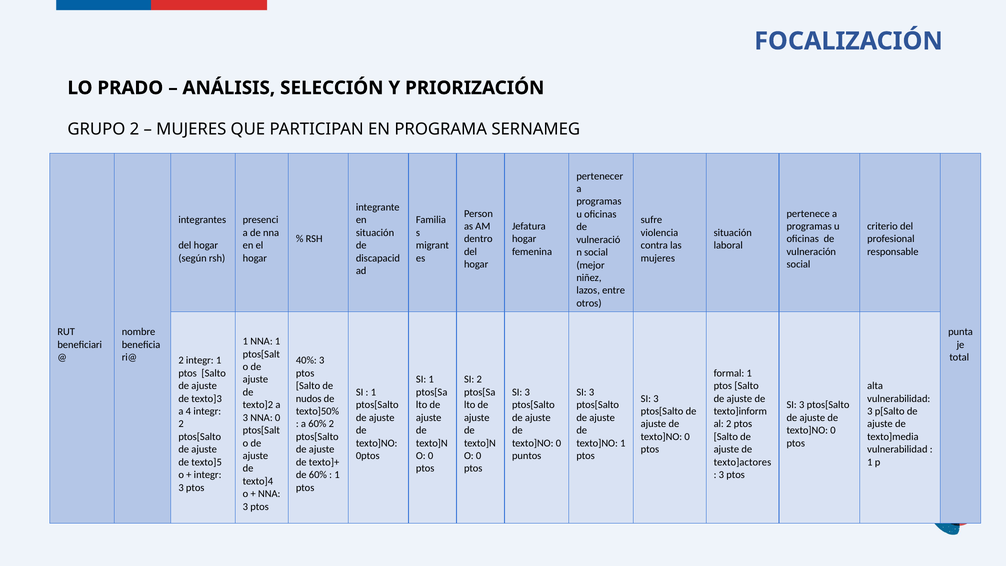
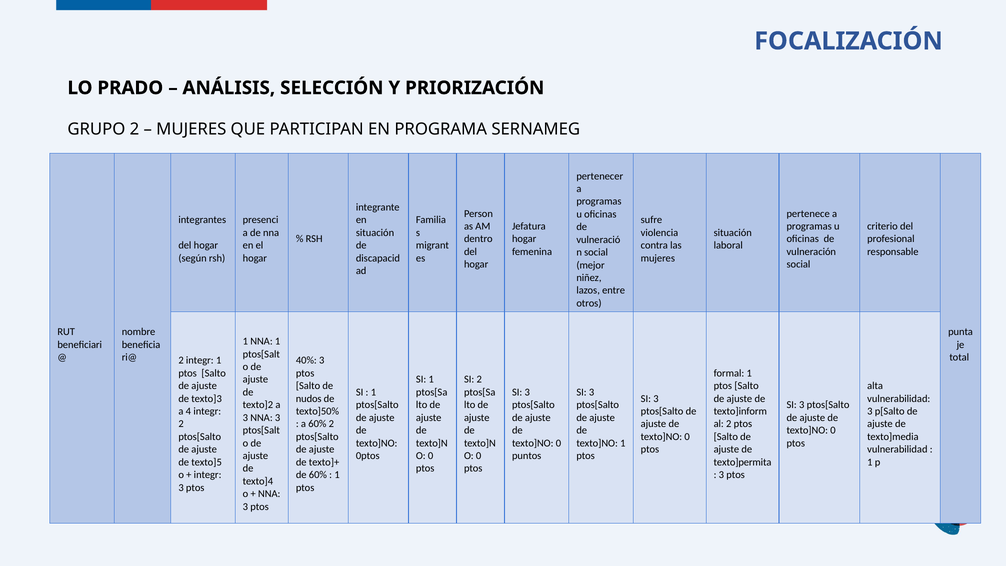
3 NNA 0: 0 -> 3
texto]actores: texto]actores -> texto]permita
